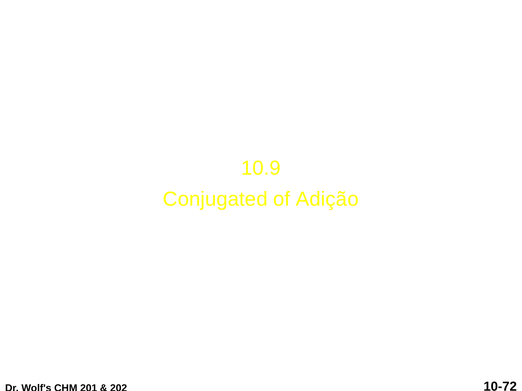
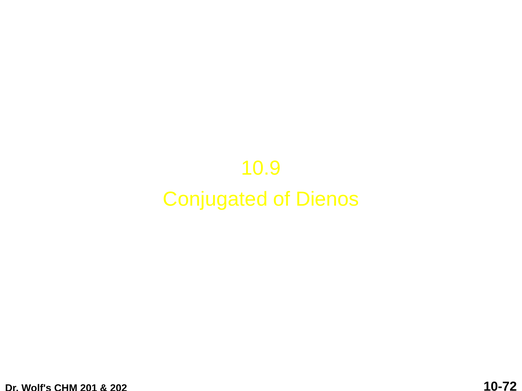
Adição: Adição -> Dienos
